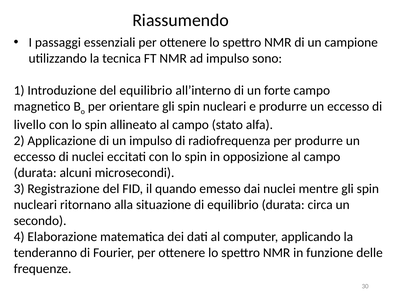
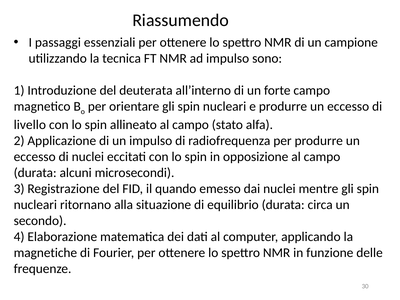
del equilibrio: equilibrio -> deuterata
tenderanno: tenderanno -> magnetiche
